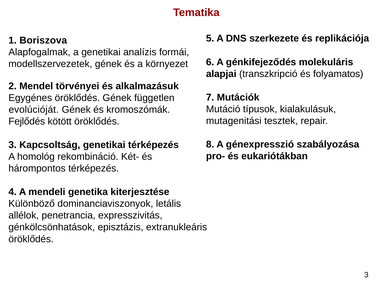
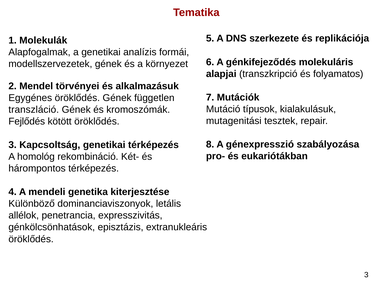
Boriszova: Boriszova -> Molekulák
evolúcióját: evolúcióját -> transzláció
